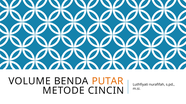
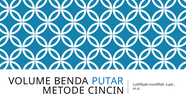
PUTAR colour: orange -> blue
